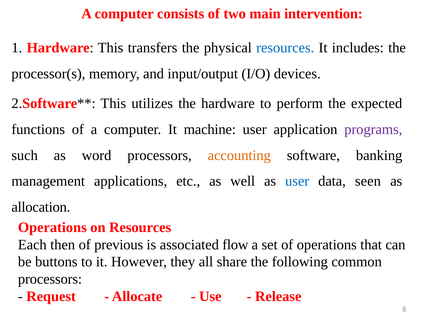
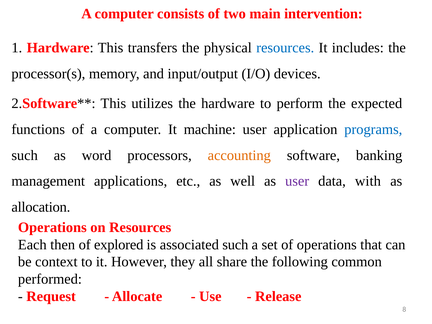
programs colour: purple -> blue
user at (297, 181) colour: blue -> purple
seen: seen -> with
previous: previous -> explored
associated flow: flow -> such
buttons: buttons -> context
processors at (50, 279): processors -> performed
